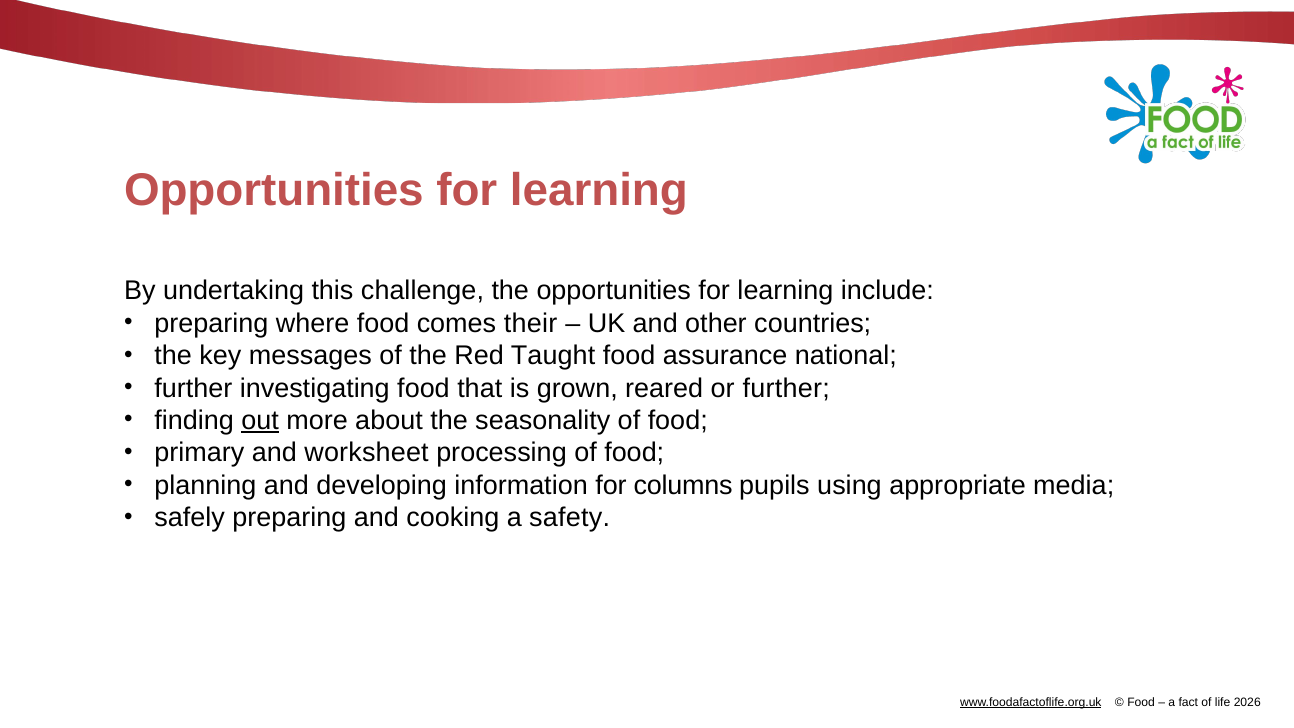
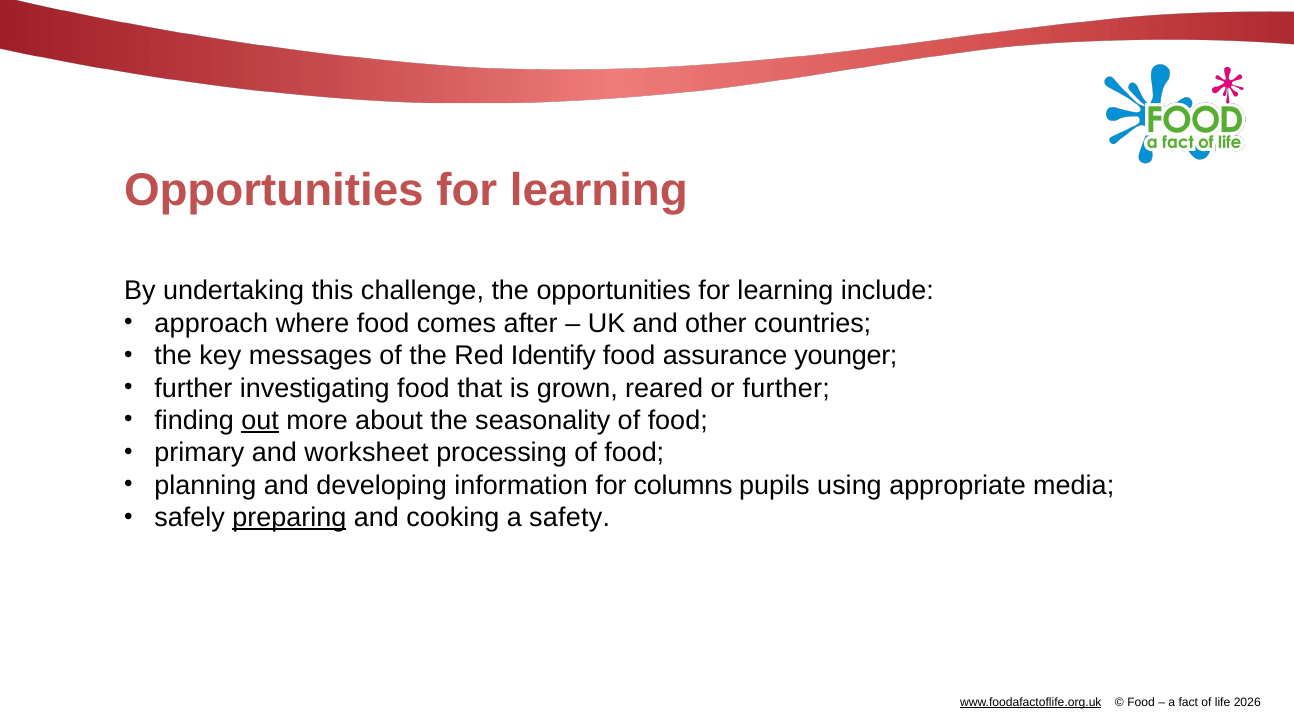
preparing at (211, 323): preparing -> approach
their: their -> after
Taught: Taught -> Identify
national: national -> younger
preparing at (289, 517) underline: none -> present
